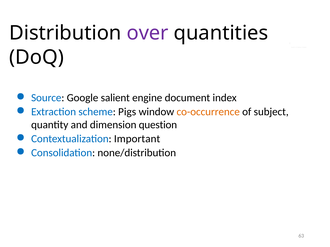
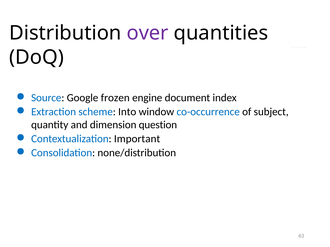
salient: salient -> frozen
Pigs: Pigs -> Into
co-occurrence colour: orange -> blue
